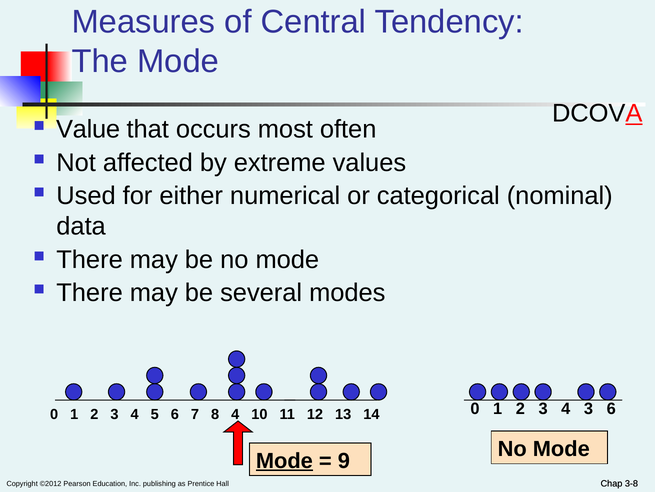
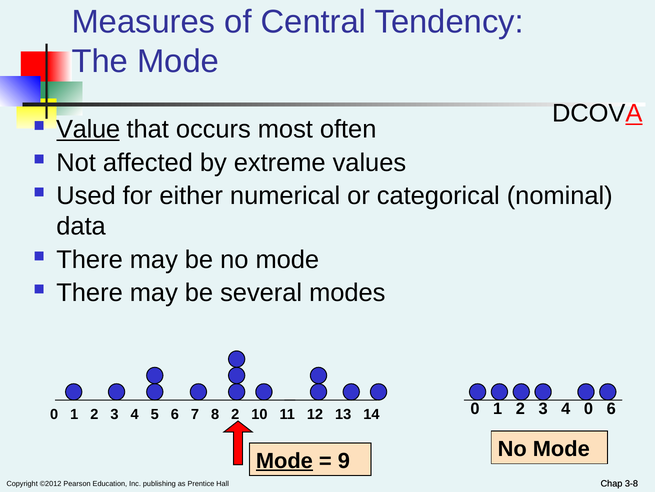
Value underline: none -> present
4 3: 3 -> 0
8 4: 4 -> 2
